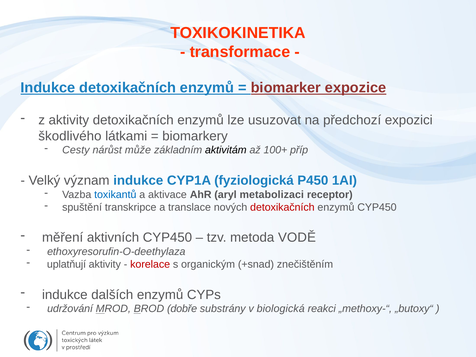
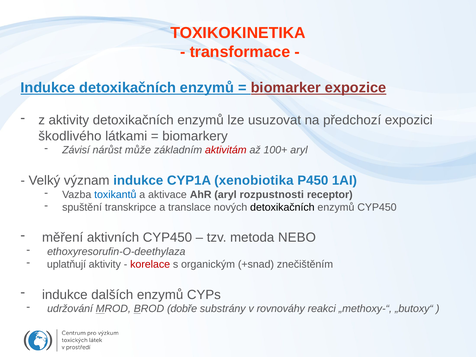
Cesty: Cesty -> Závisí
aktivitám colour: black -> red
100+ příp: příp -> aryl
fyziologická: fyziologická -> xenobiotika
metabolizaci: metabolizaci -> rozpustnosti
detoxikačních at (282, 207) colour: red -> black
VODĚ: VODĚ -> NEBO
biologická: biologická -> rovnováhy
